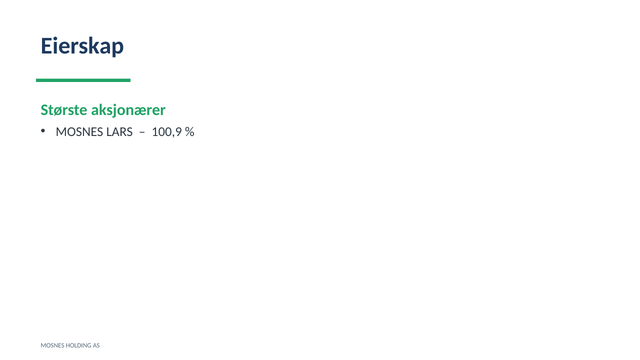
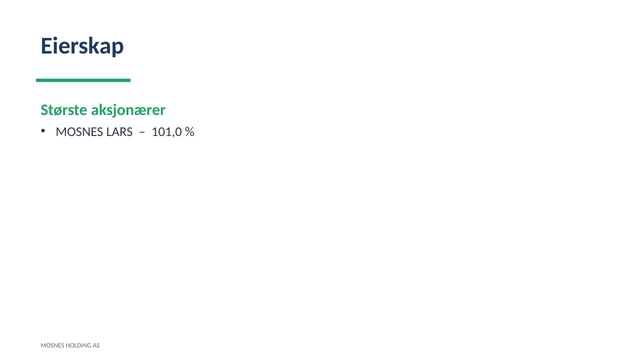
100,9: 100,9 -> 101,0
